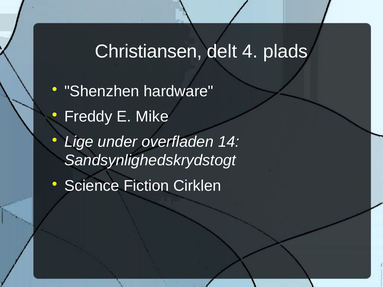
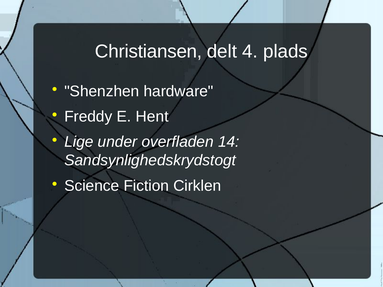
Mike: Mike -> Hent
